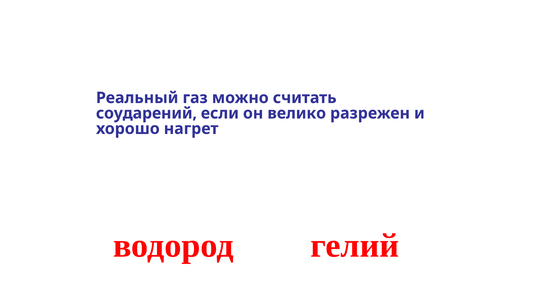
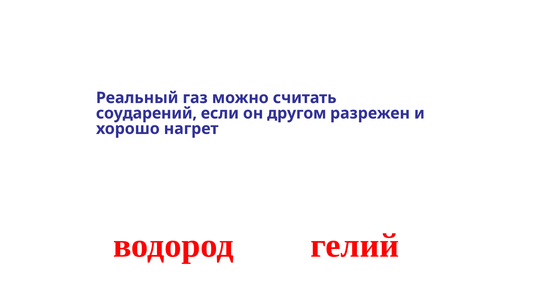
велико: велико -> другом
